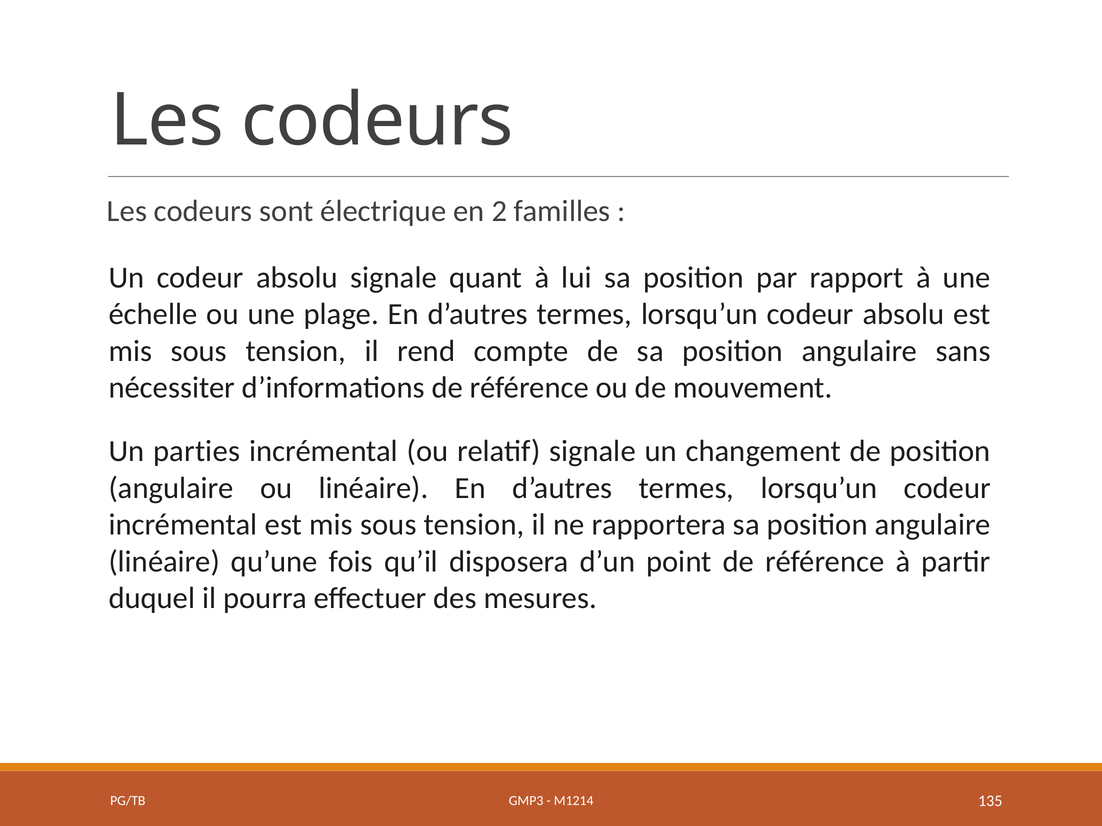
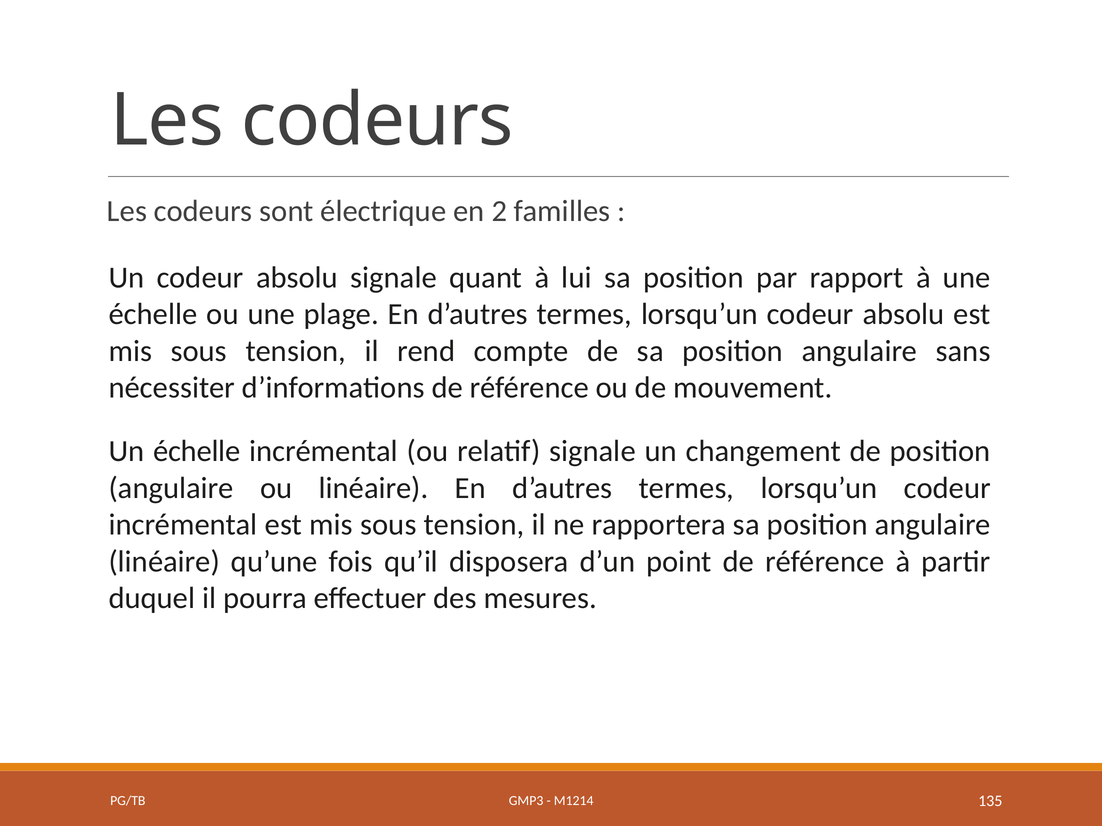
Un parties: parties -> échelle
